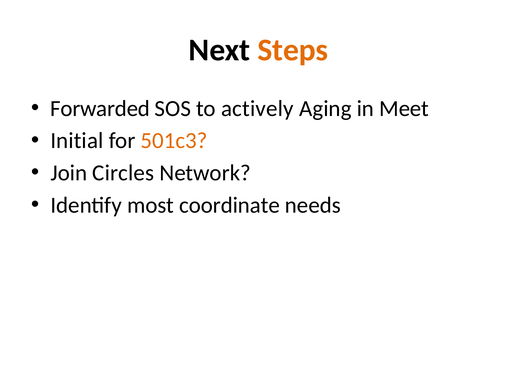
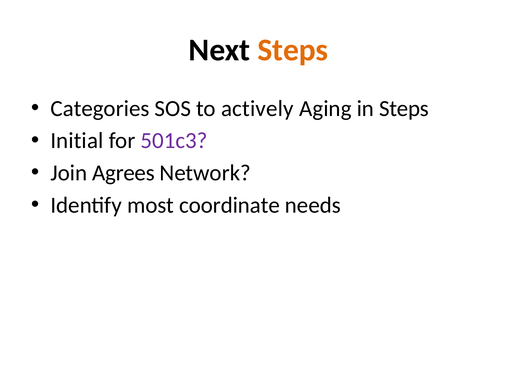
Forwarded: Forwarded -> Categories
in Meet: Meet -> Steps
501c3 colour: orange -> purple
Circles: Circles -> Agrees
